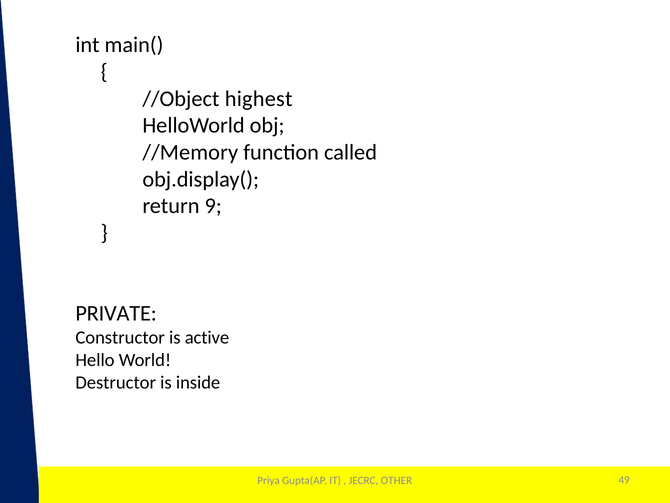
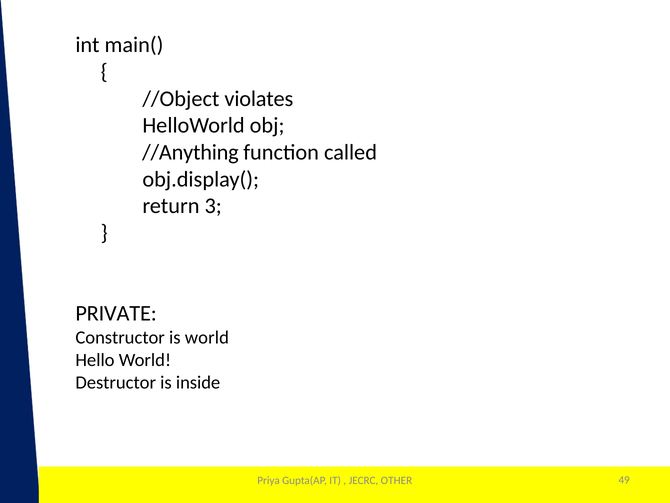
highest: highest -> violates
//Memory: //Memory -> //Anything
9: 9 -> 3
is active: active -> world
